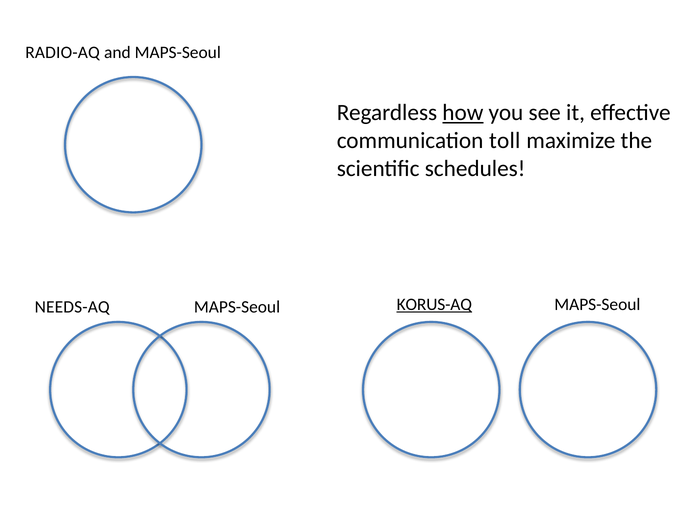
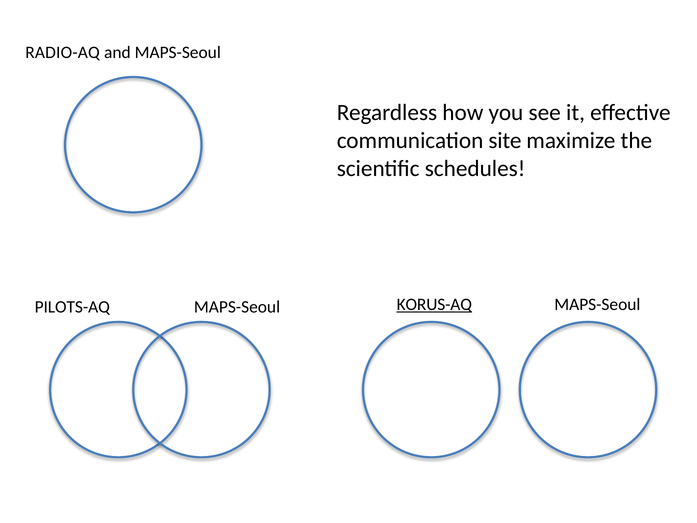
how underline: present -> none
toll: toll -> site
NEEDS-AQ: NEEDS-AQ -> PILOTS-AQ
